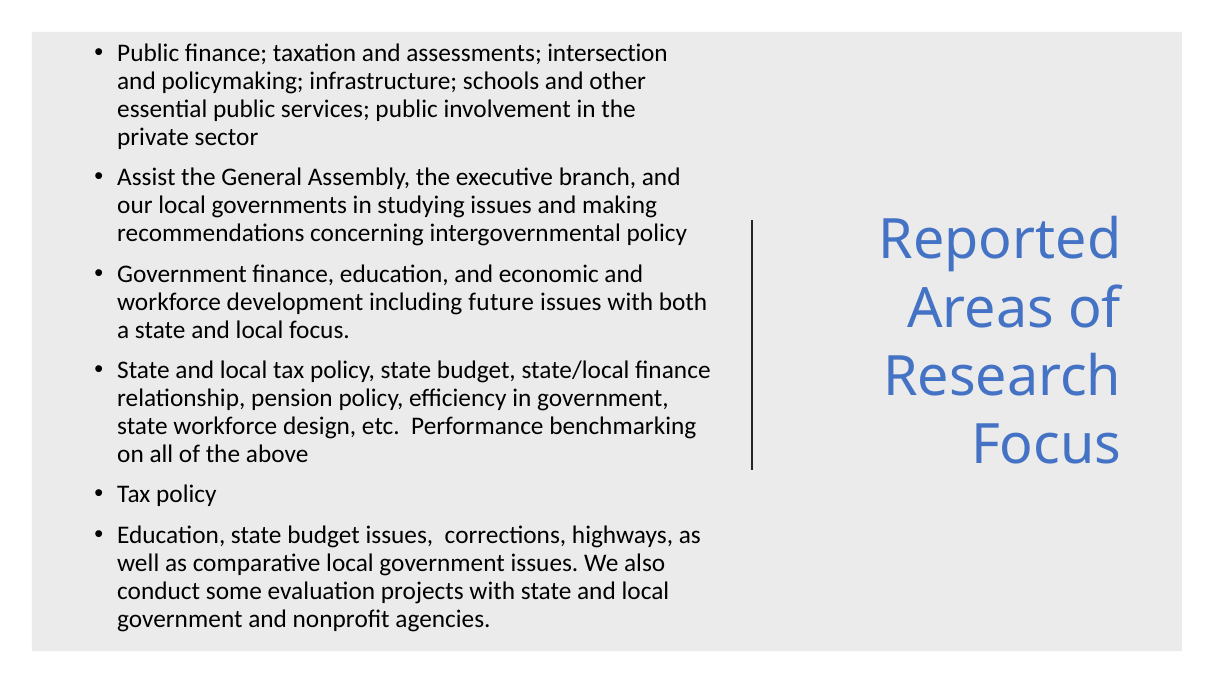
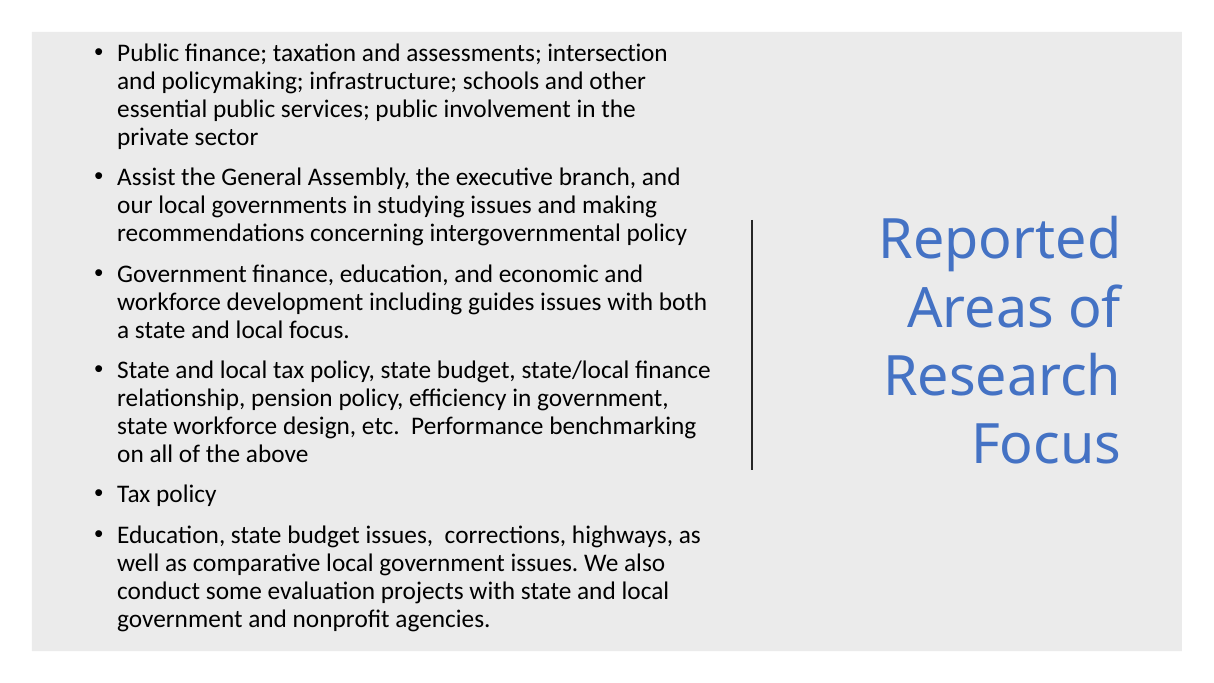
future: future -> guides
